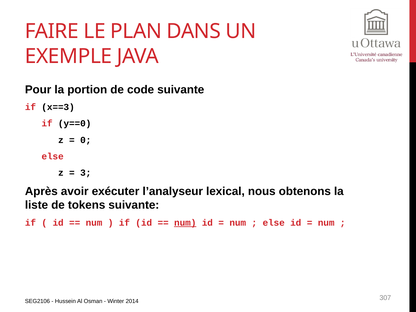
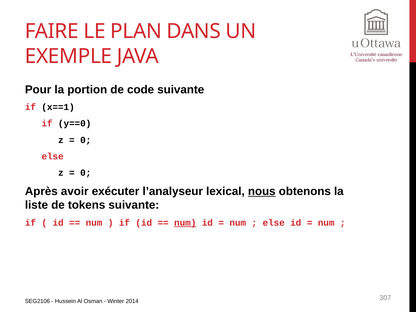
x==3: x==3 -> x==1
3 at (86, 173): 3 -> 0
nous underline: none -> present
